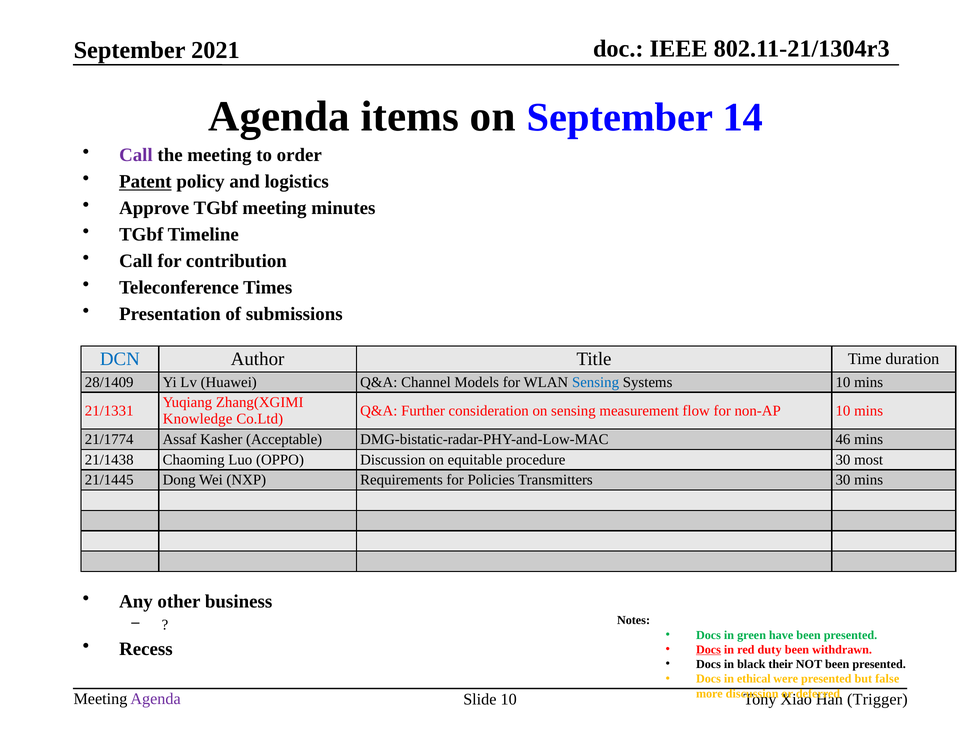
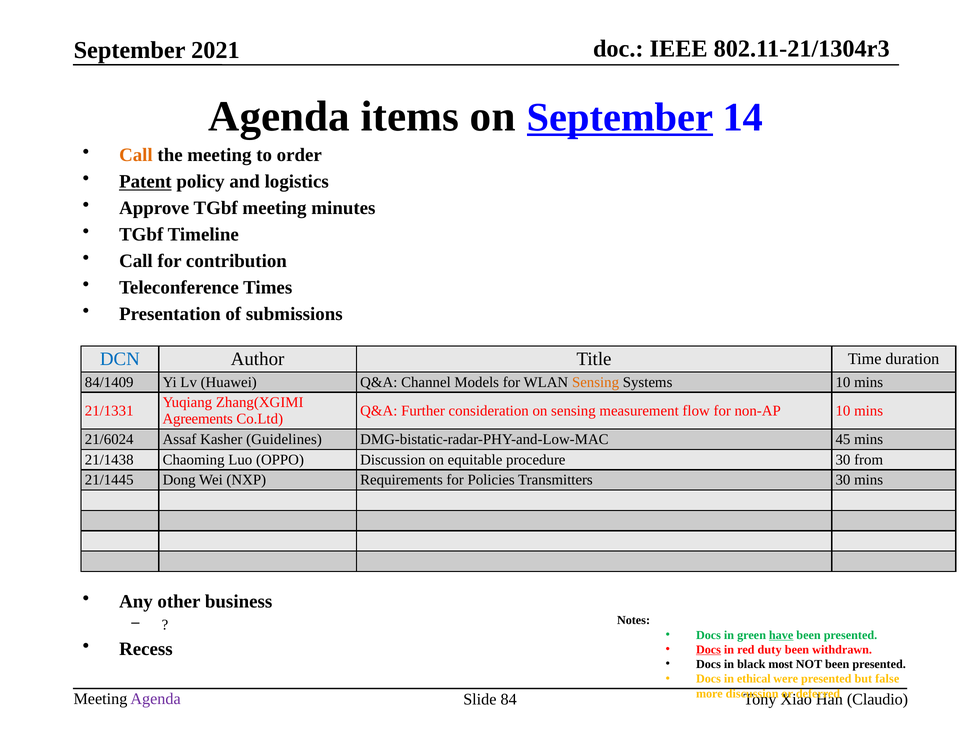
September at (620, 117) underline: none -> present
Call at (136, 155) colour: purple -> orange
28/1409: 28/1409 -> 84/1409
Sensing at (596, 382) colour: blue -> orange
Knowledge: Knowledge -> Agreements
21/1774: 21/1774 -> 21/6024
Acceptable: Acceptable -> Guidelines
46: 46 -> 45
most: most -> from
have underline: none -> present
their: their -> most
Slide 10: 10 -> 84
Trigger: Trigger -> Claudio
